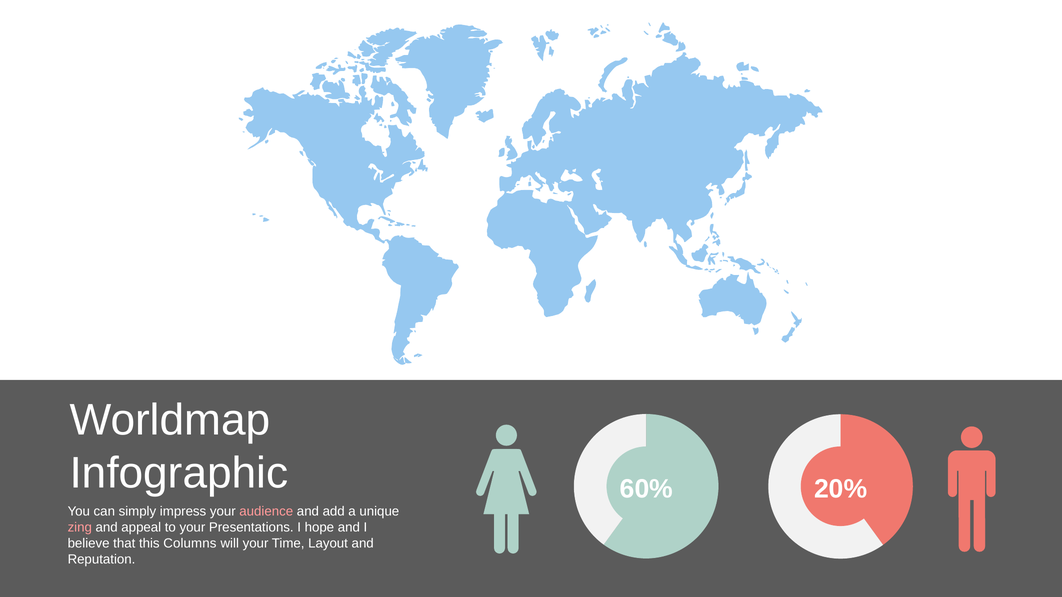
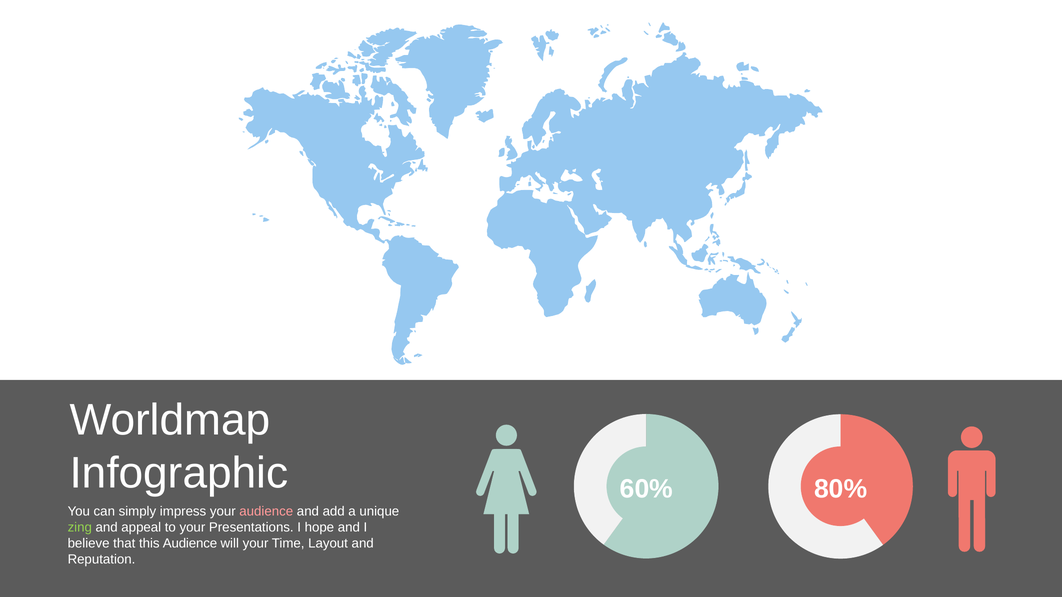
20%: 20% -> 80%
zing colour: pink -> light green
this Columns: Columns -> Audience
